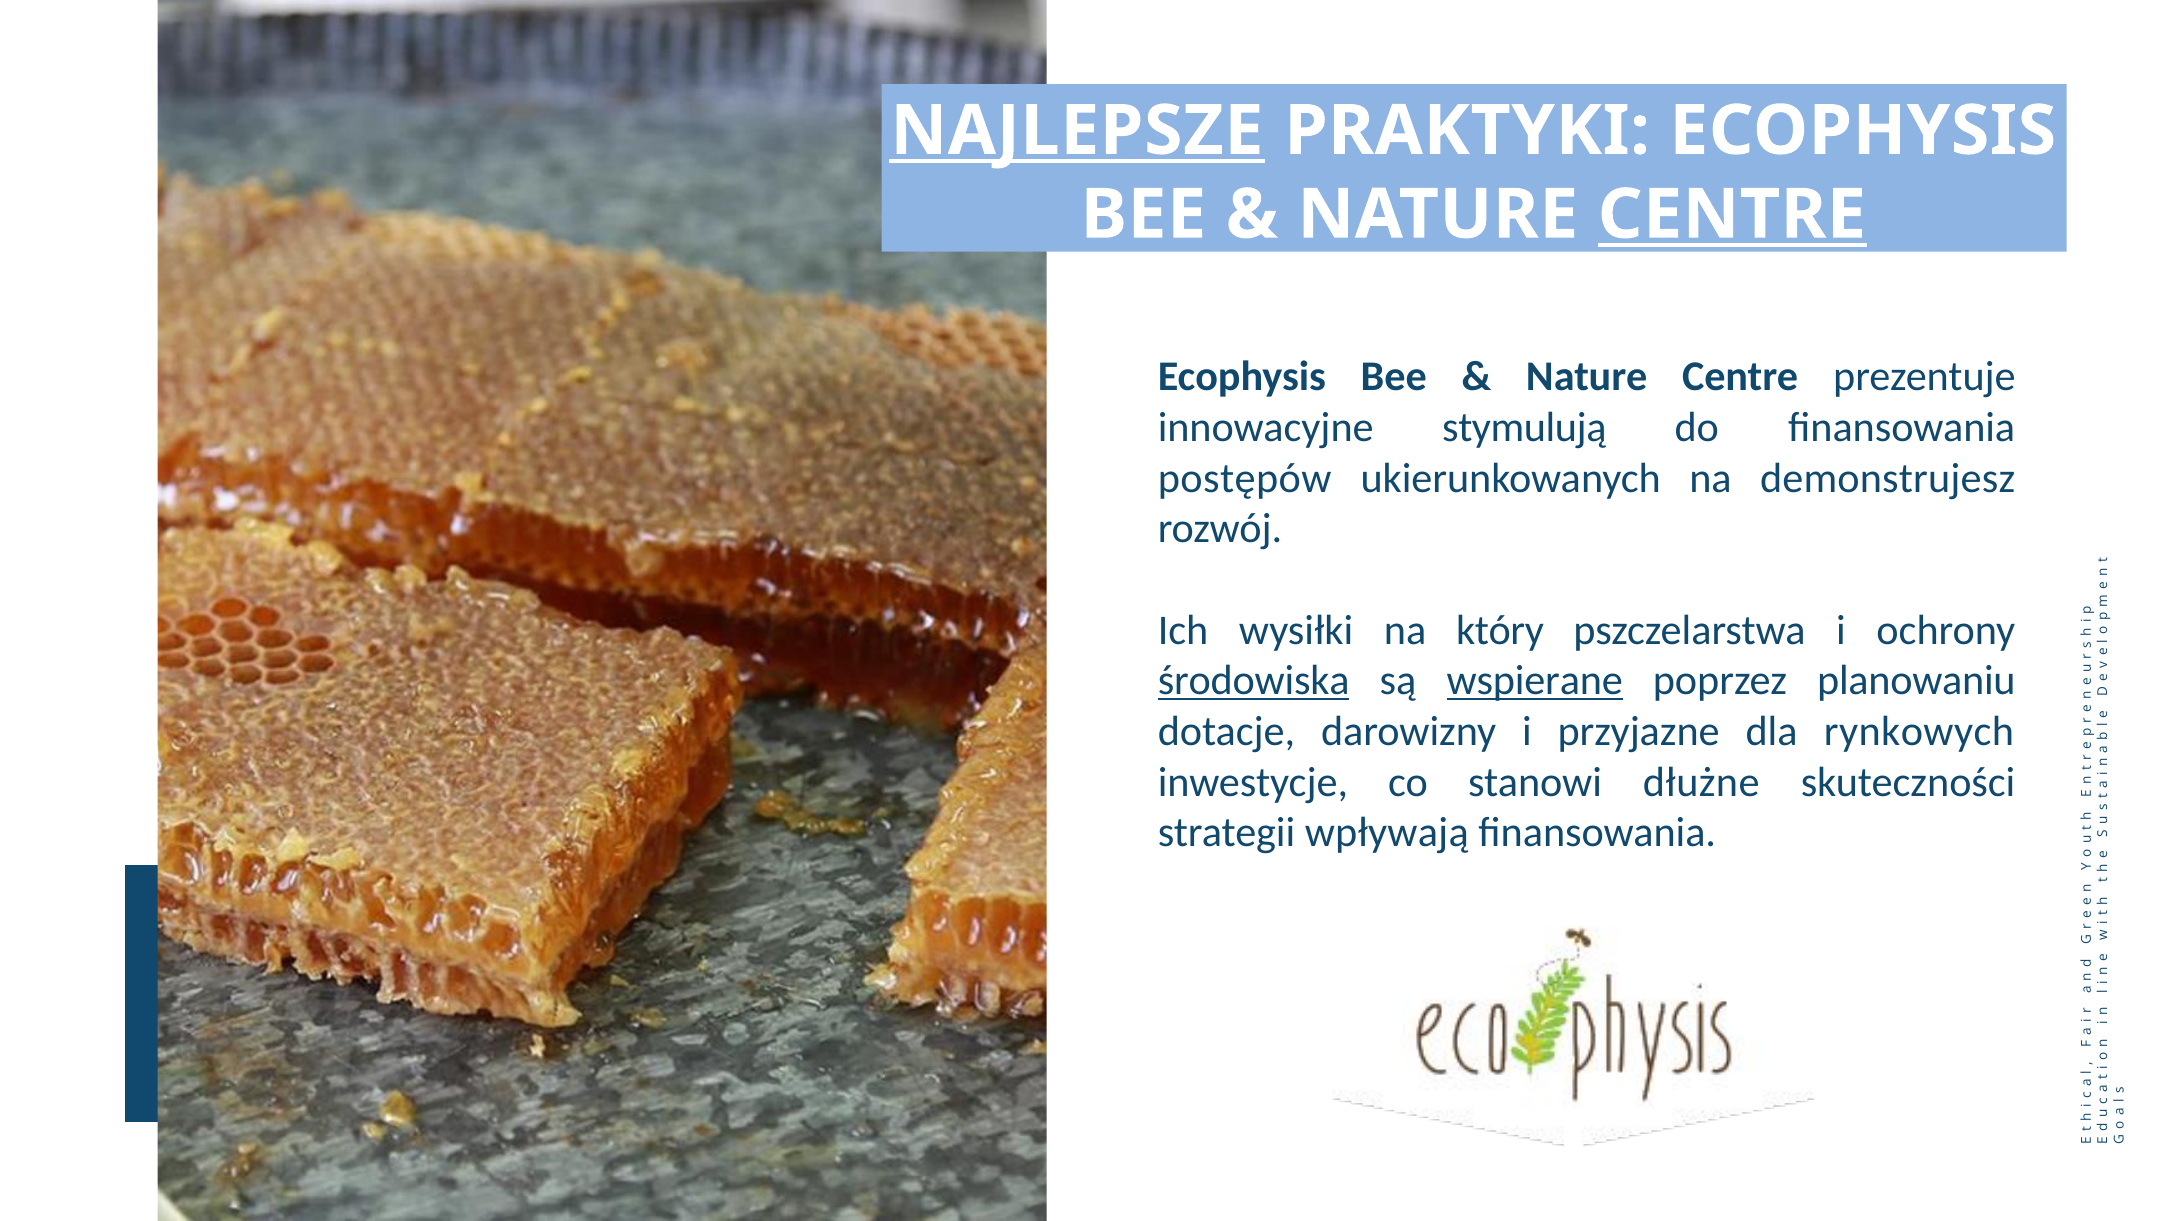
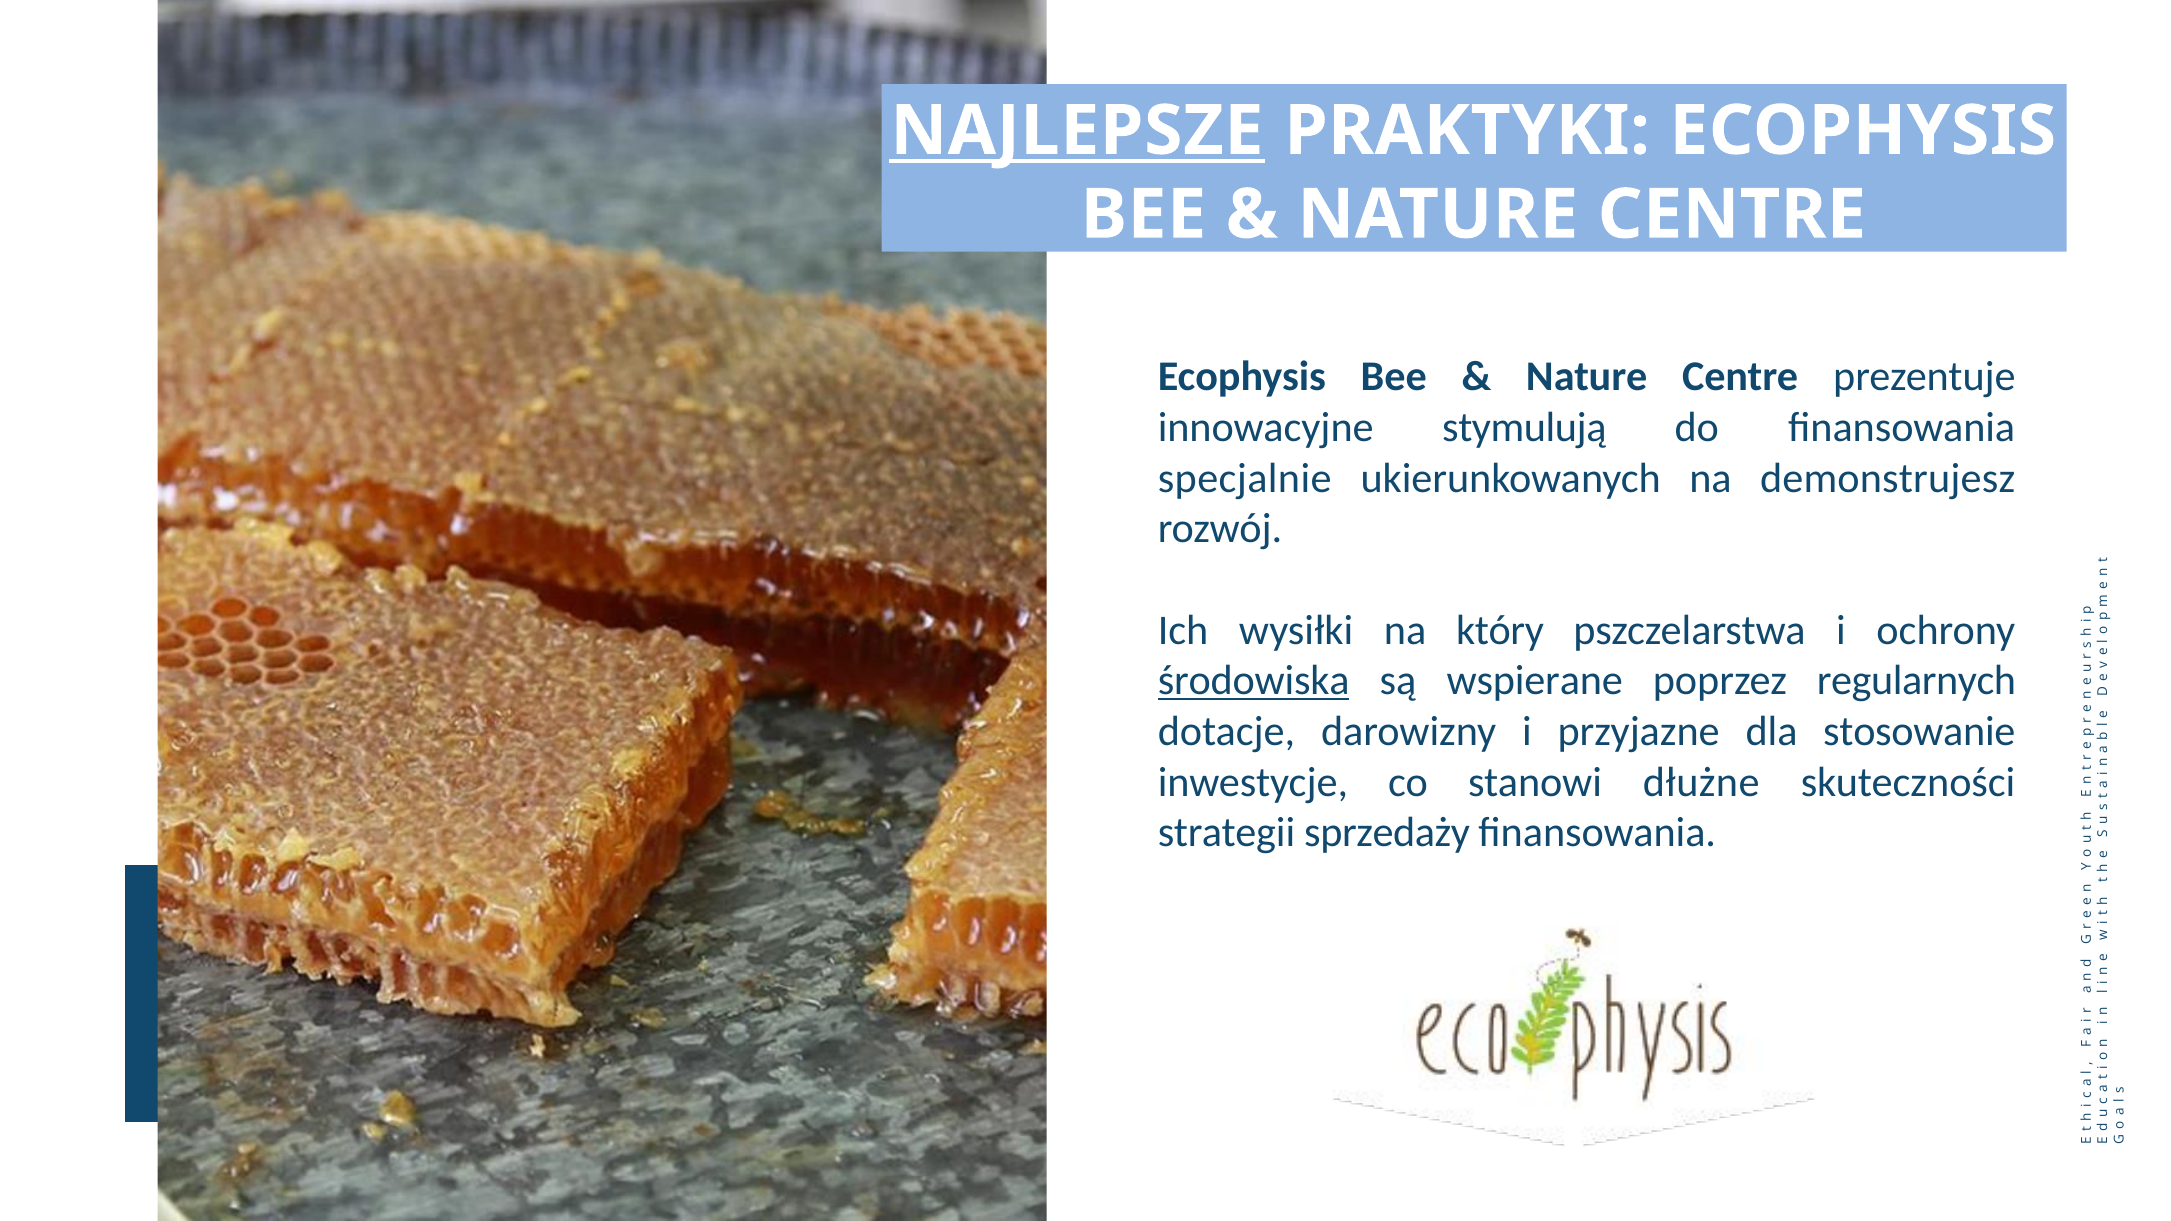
CENTRE at (1732, 215) underline: present -> none
postępów: postępów -> specjalnie
wspierane underline: present -> none
planowaniu: planowaniu -> regularnych
rynkowych: rynkowych -> stosowanie
wpływają: wpływają -> sprzedaży
